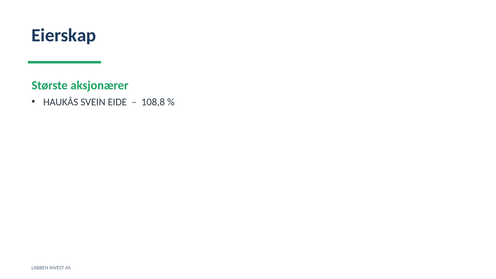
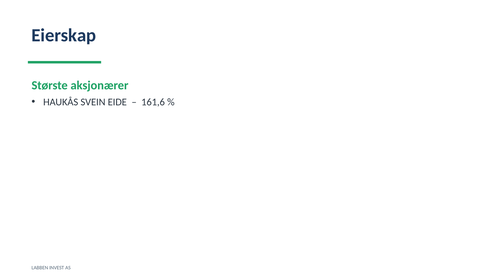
108,8: 108,8 -> 161,6
